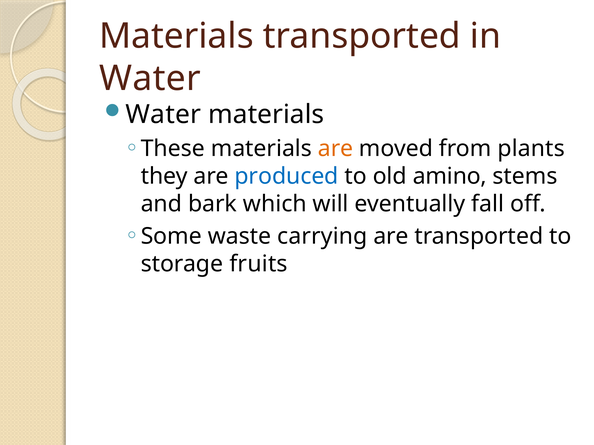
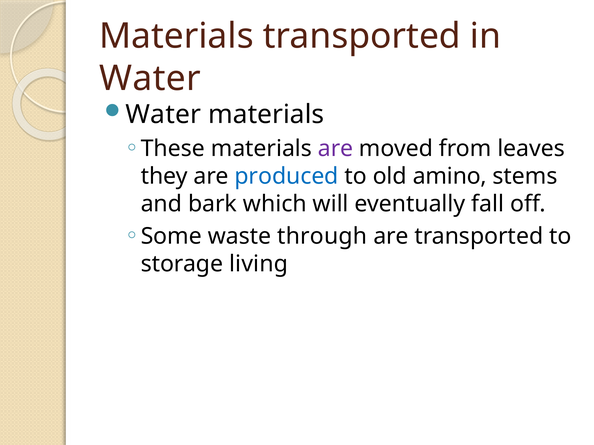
are at (336, 149) colour: orange -> purple
plants: plants -> leaves
carrying: carrying -> through
fruits: fruits -> living
